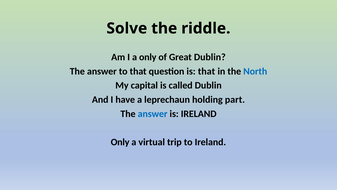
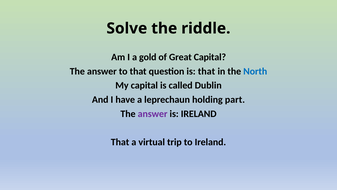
a only: only -> gold
Great Dublin: Dublin -> Capital
answer at (153, 113) colour: blue -> purple
Only at (120, 142): Only -> That
